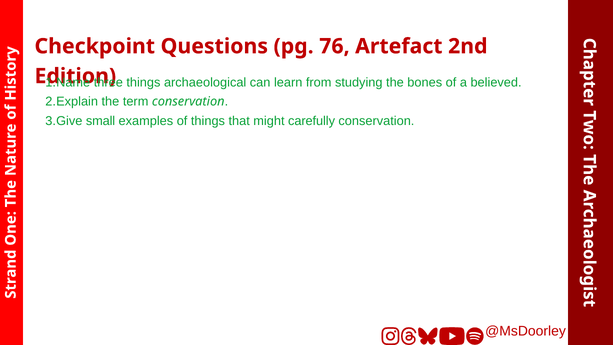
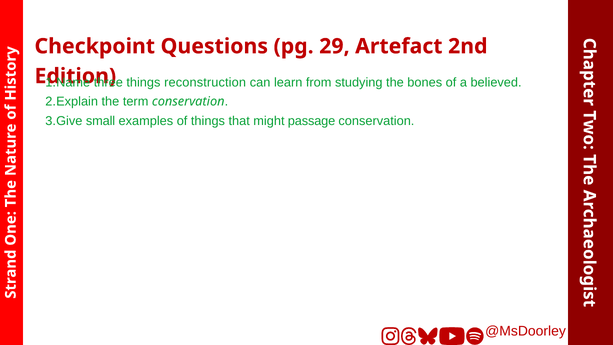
76: 76 -> 29
archaeological: archaeological -> reconstruction
carefully: carefully -> passage
